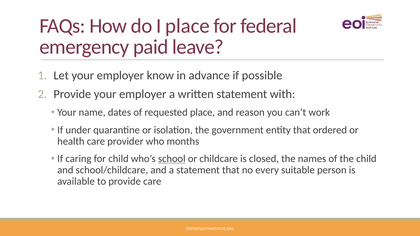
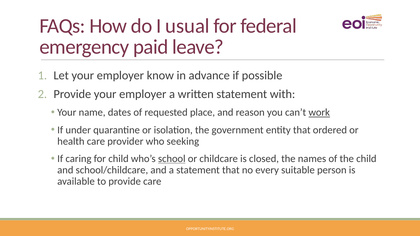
I place: place -> usual
work underline: none -> present
months: months -> seeking
